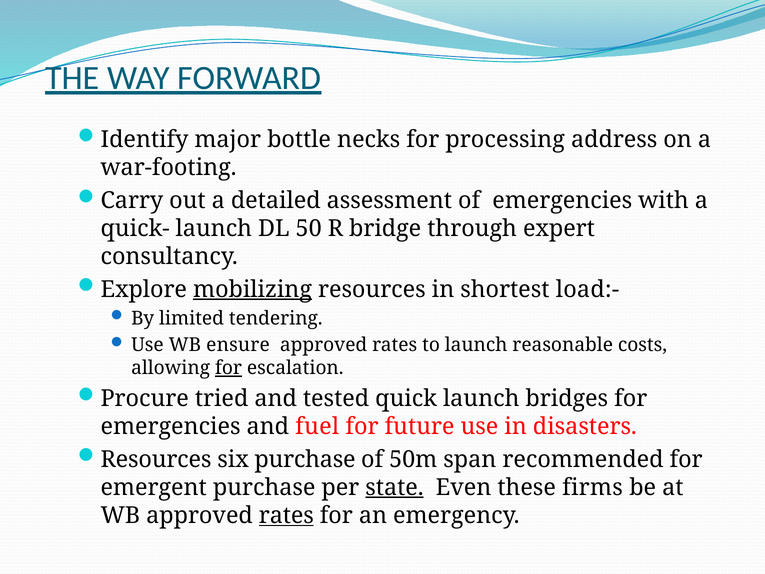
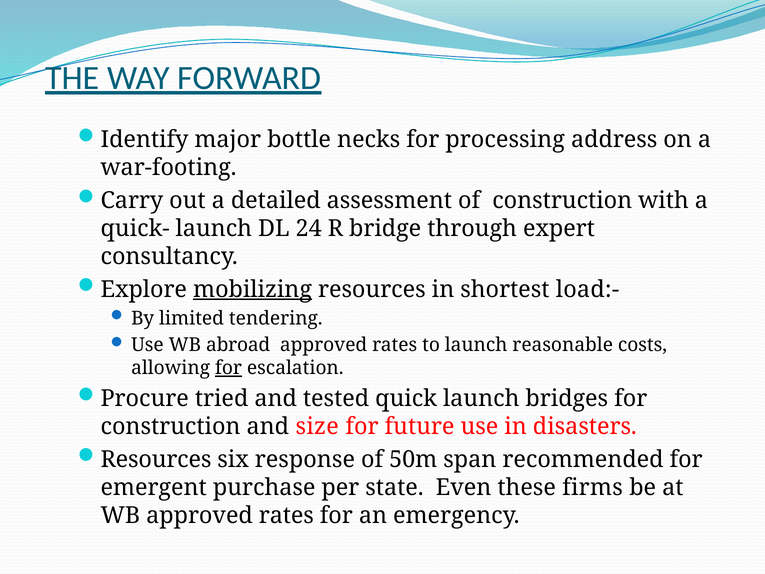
of emergencies: emergencies -> construction
50: 50 -> 24
ensure: ensure -> abroad
emergencies at (171, 426): emergencies -> construction
fuel: fuel -> size
six purchase: purchase -> response
state underline: present -> none
rates at (286, 515) underline: present -> none
